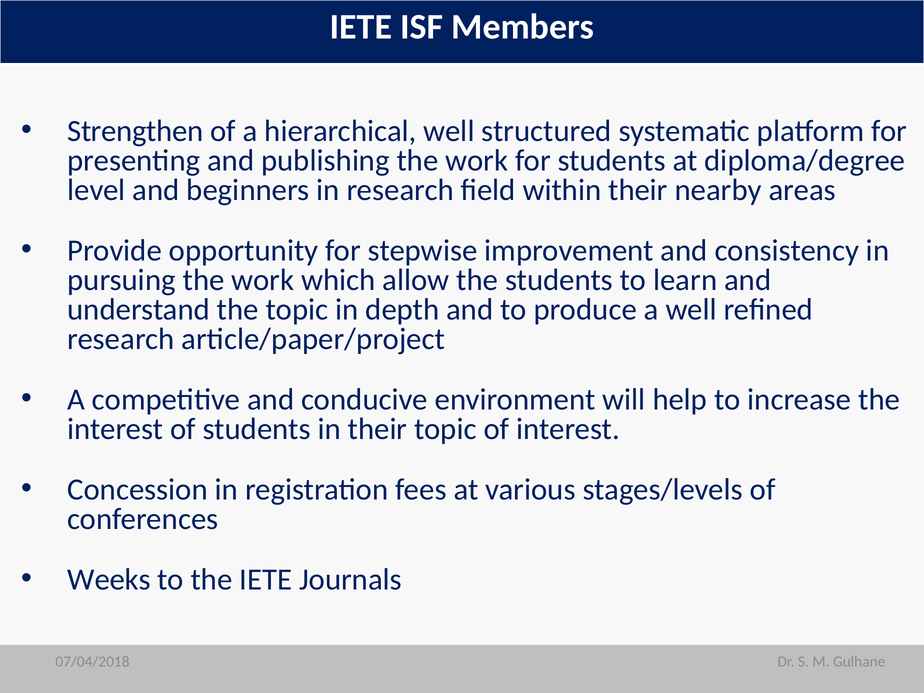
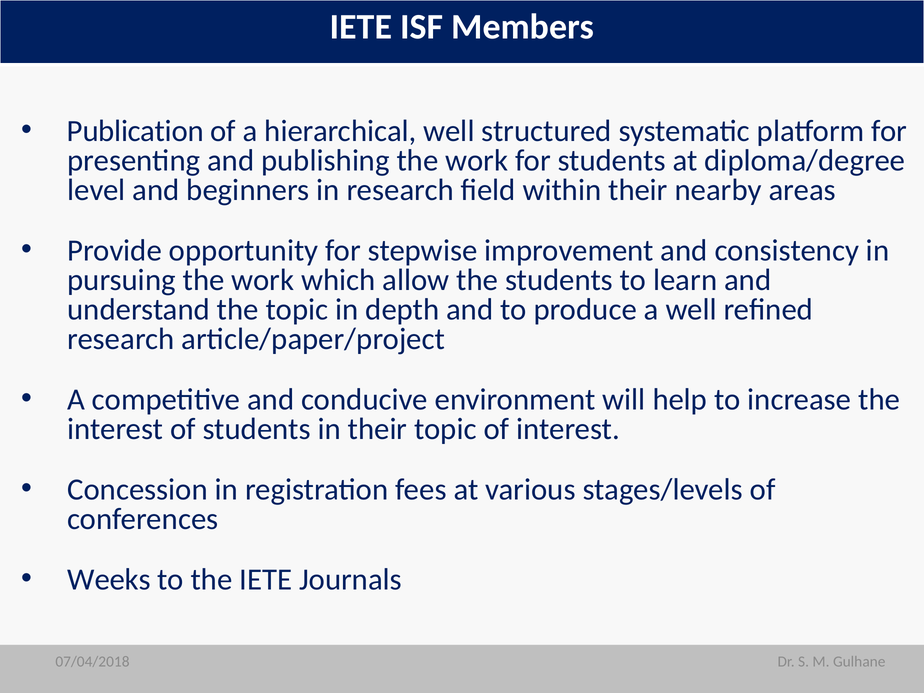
Strengthen: Strengthen -> Publication
